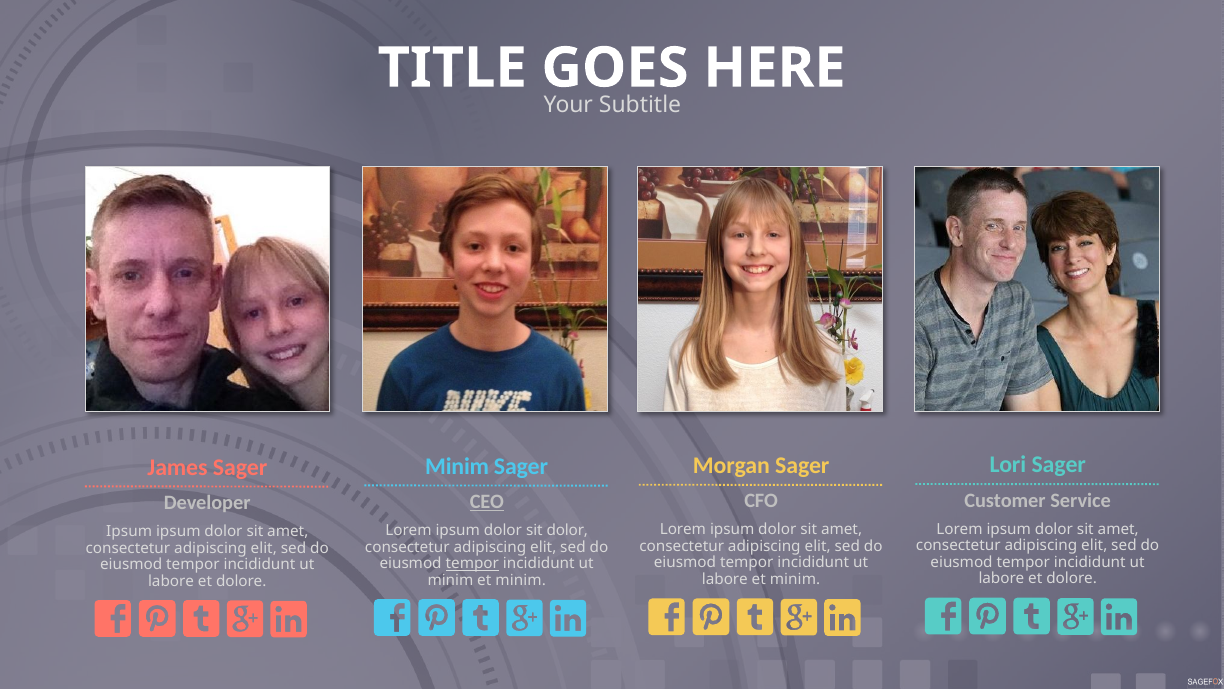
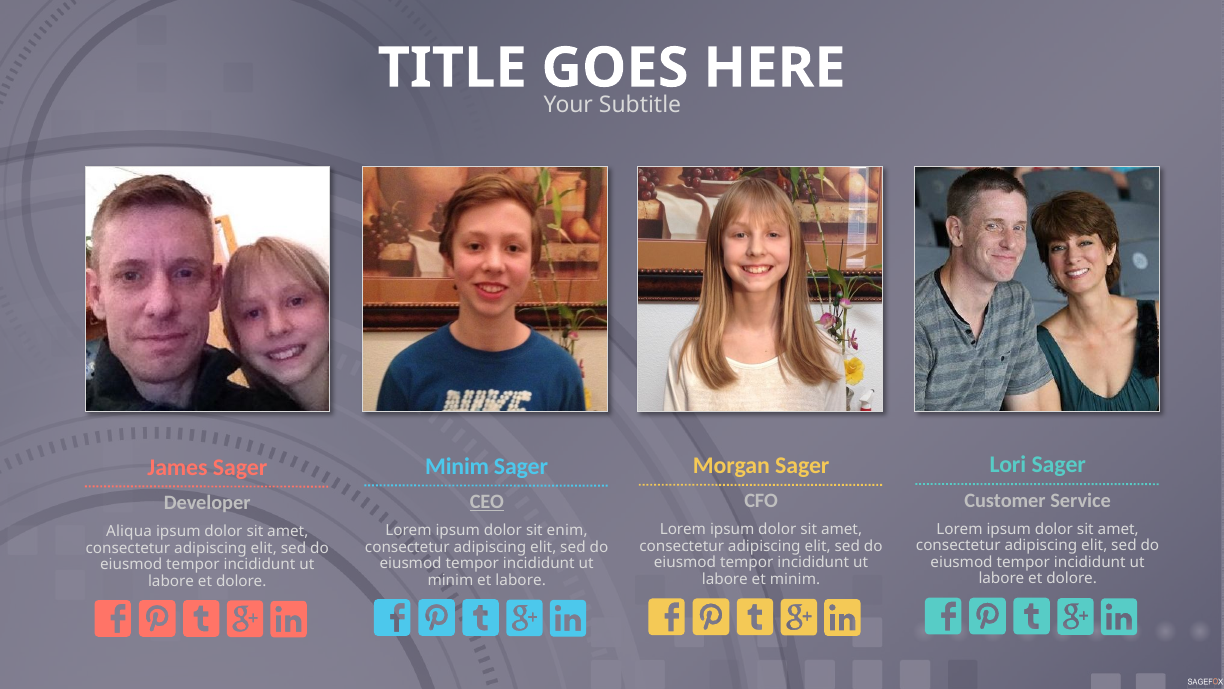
sit dolor: dolor -> enim
Ipsum at (129, 531): Ipsum -> Aliqua
tempor at (472, 563) underline: present -> none
minim at (521, 580): minim -> labore
